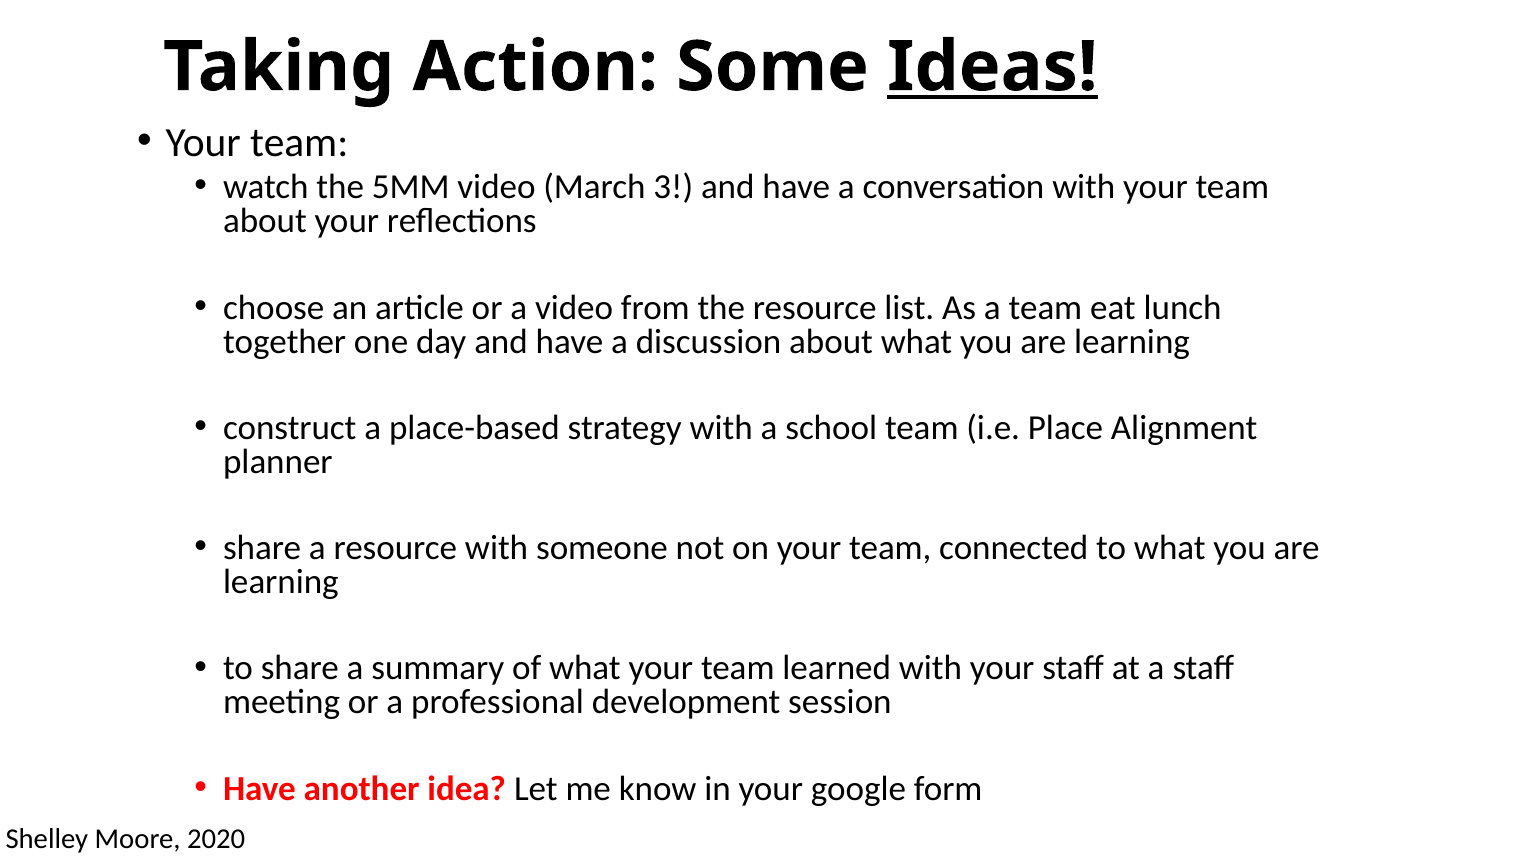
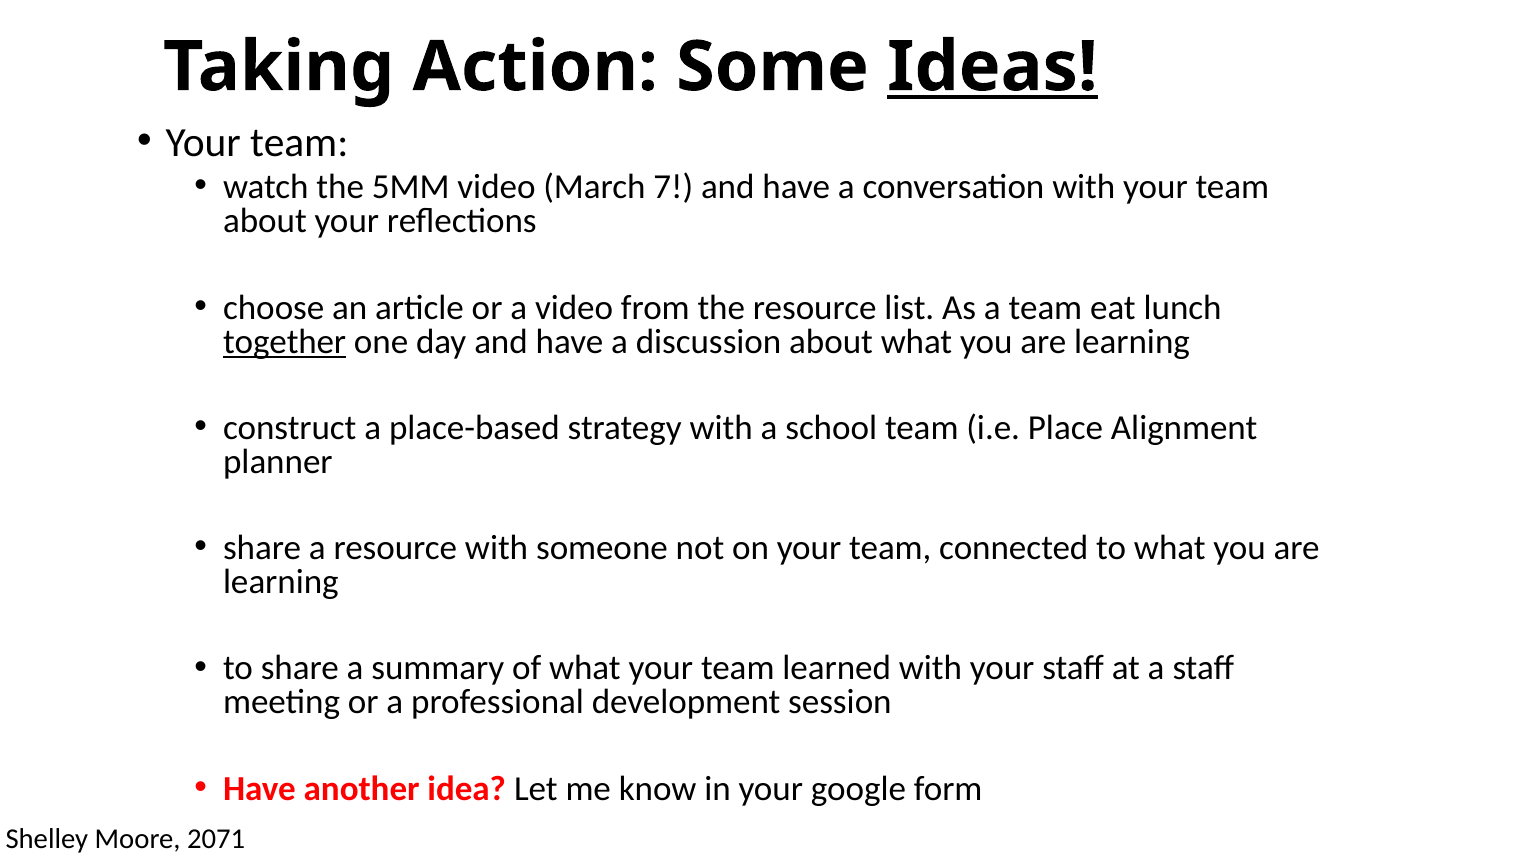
3: 3 -> 7
together underline: none -> present
2020: 2020 -> 2071
